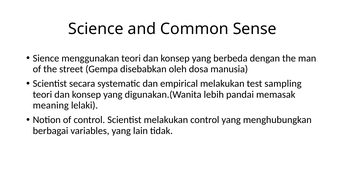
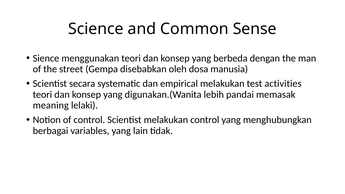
sampling: sampling -> activities
